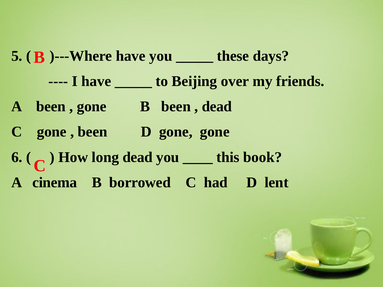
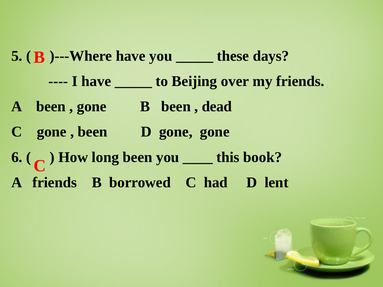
long dead: dead -> been
A cinema: cinema -> friends
